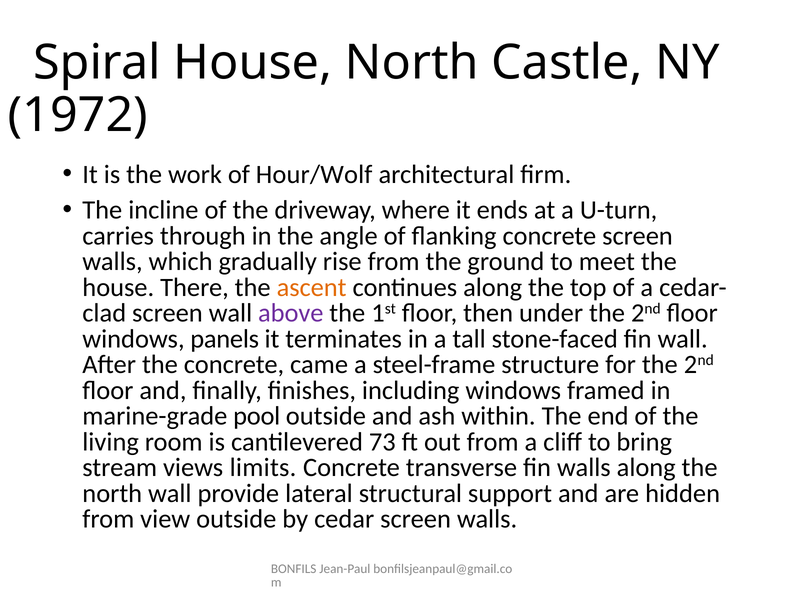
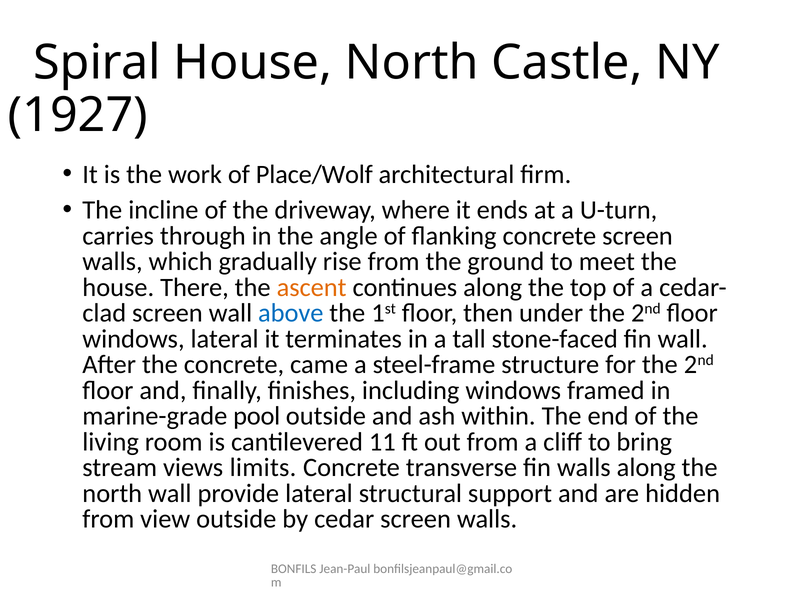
1972: 1972 -> 1927
Hour/Wolf: Hour/Wolf -> Place/Wolf
above colour: purple -> blue
windows panels: panels -> lateral
73: 73 -> 11
